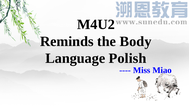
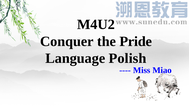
Reminds: Reminds -> Conquer
Body: Body -> Pride
